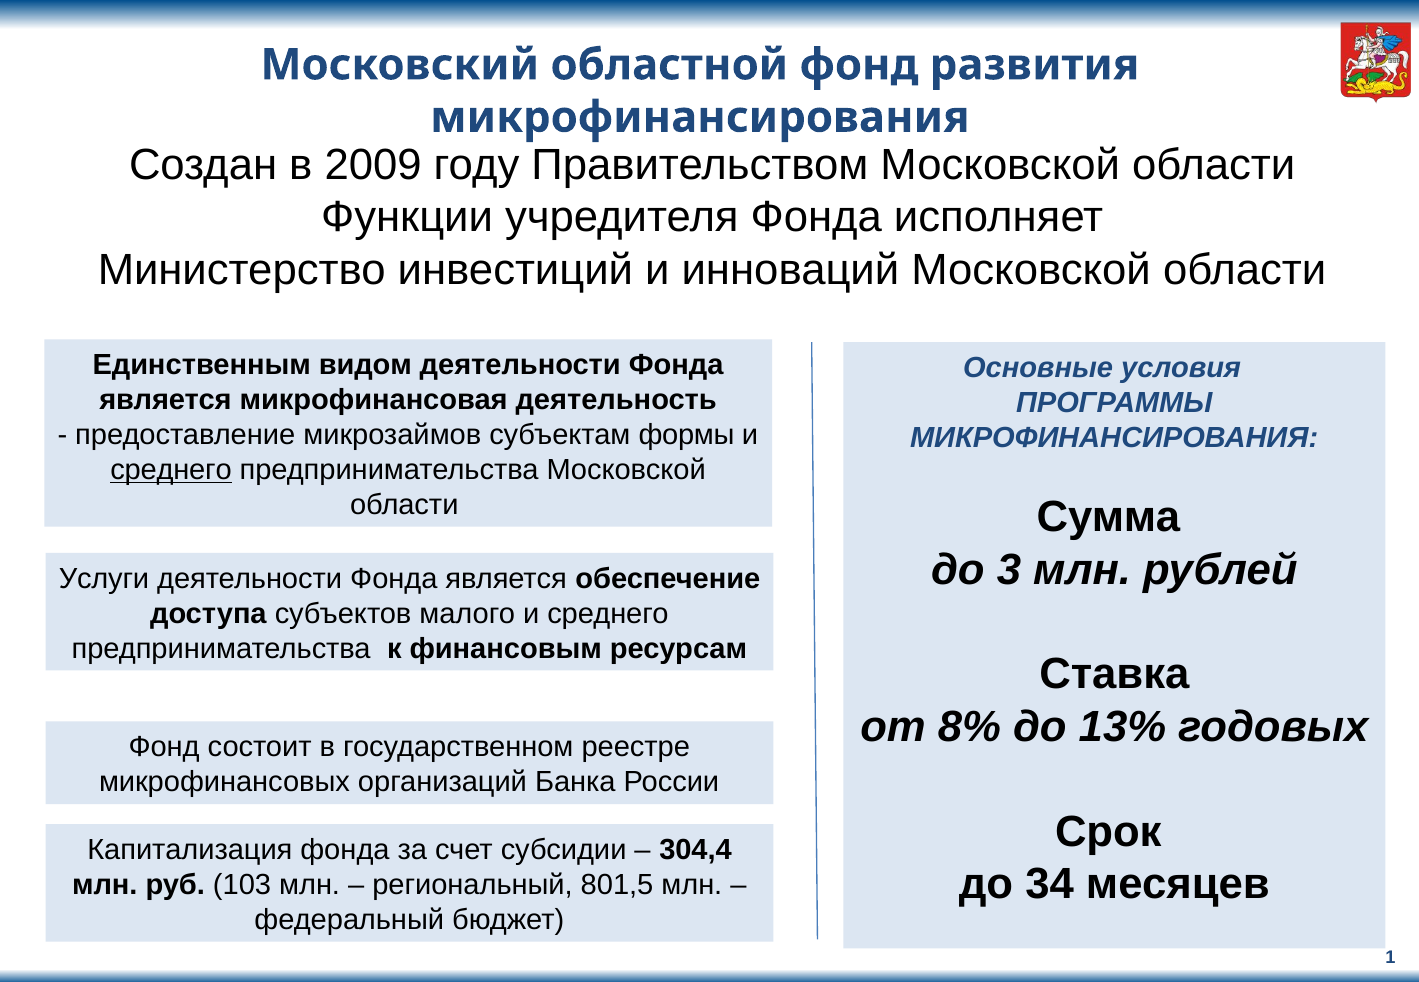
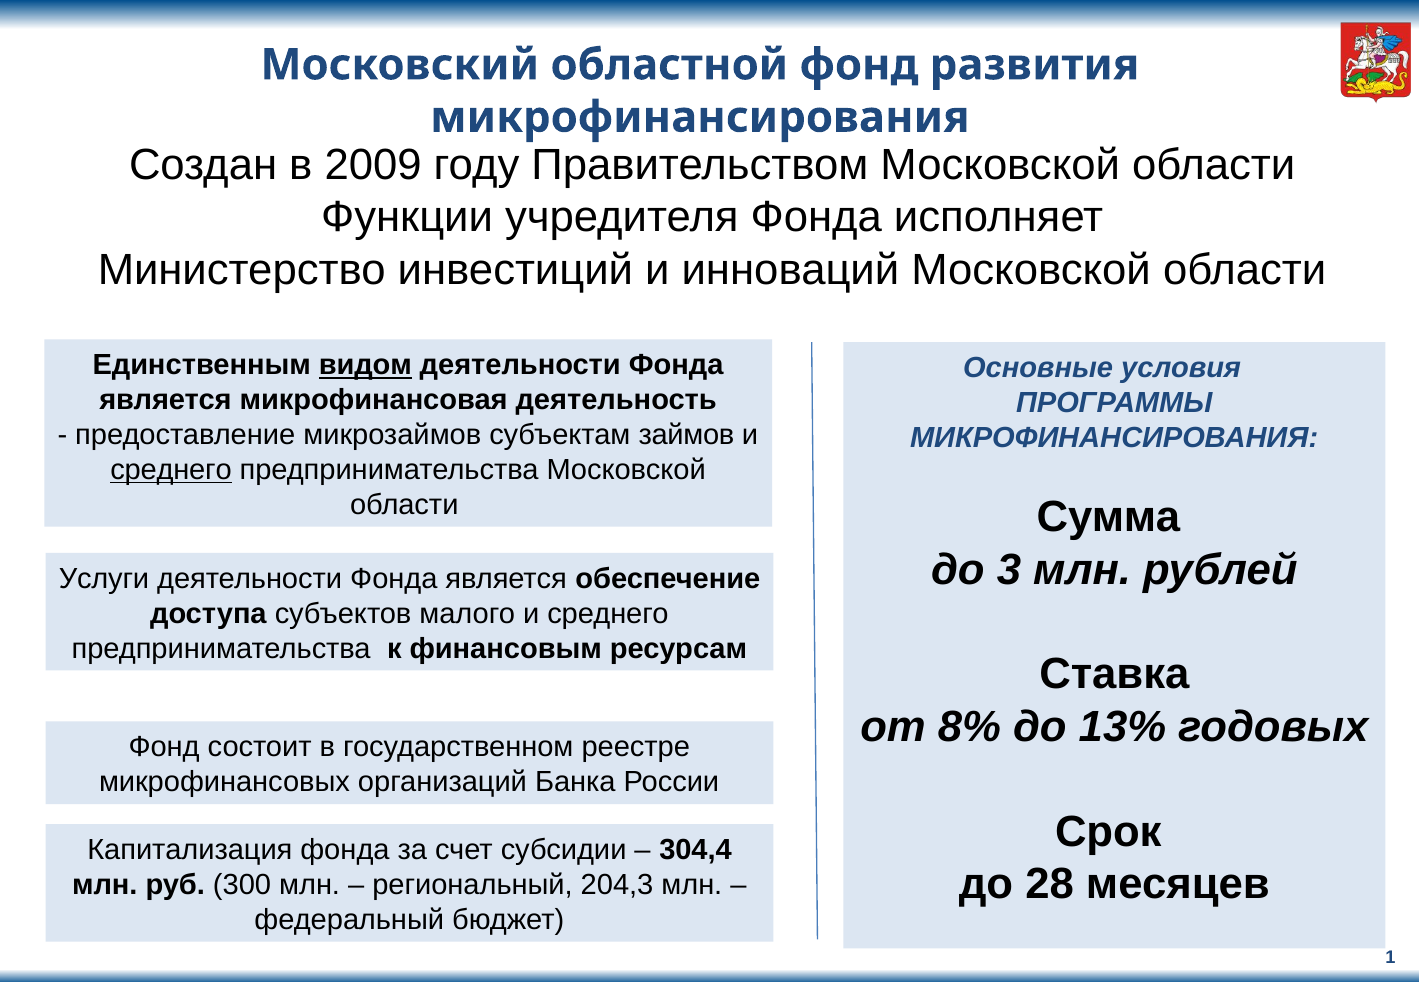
видом underline: none -> present
формы: формы -> займов
34: 34 -> 28
103: 103 -> 300
801,5: 801,5 -> 204,3
